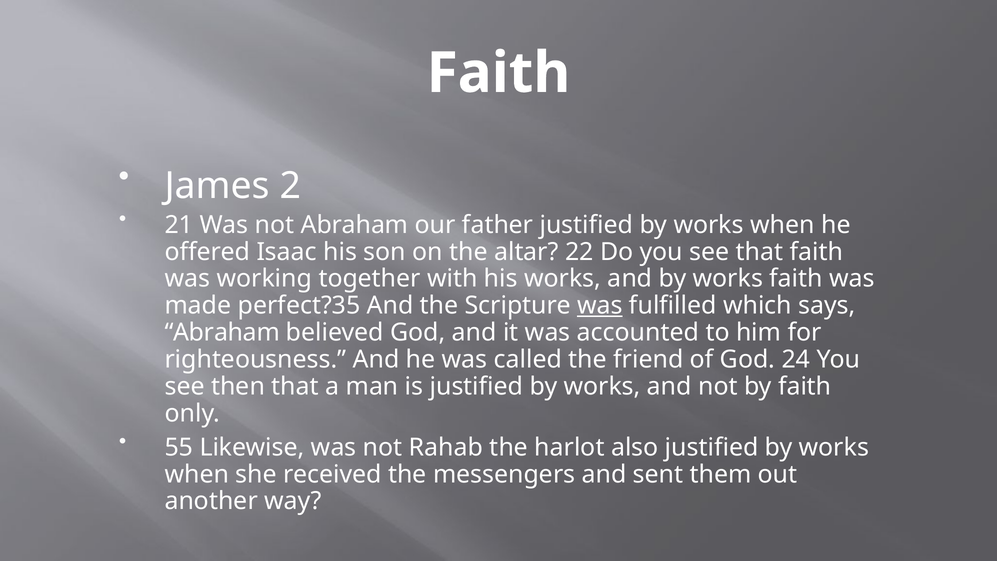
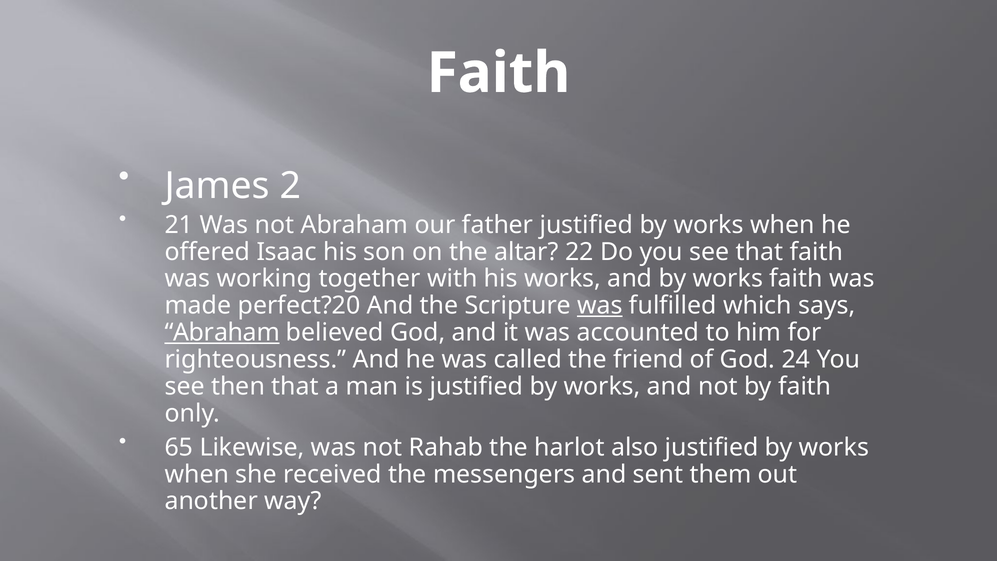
perfect?35: perfect?35 -> perfect?20
Abraham at (222, 333) underline: none -> present
55: 55 -> 65
